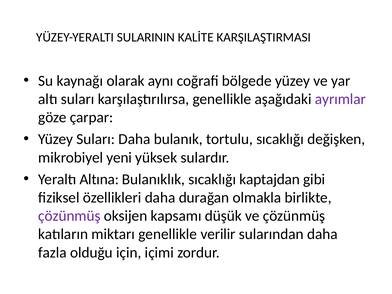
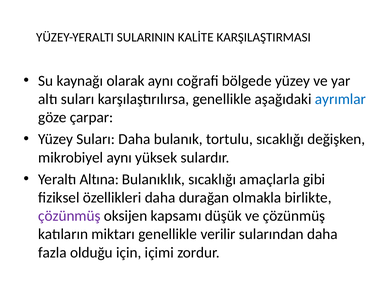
ayrımlar colour: purple -> blue
mikrobiyel yeni: yeni -> aynı
kaptajdan: kaptajdan -> amaçlarla
